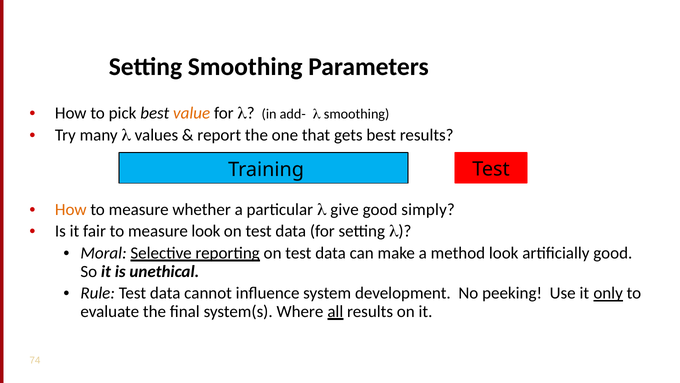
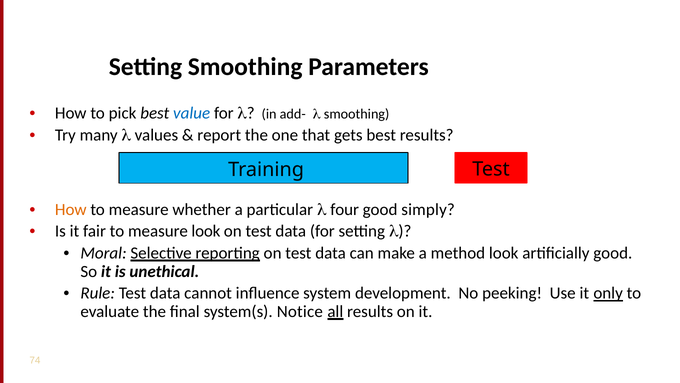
value colour: orange -> blue
give: give -> four
Where: Where -> Notice
